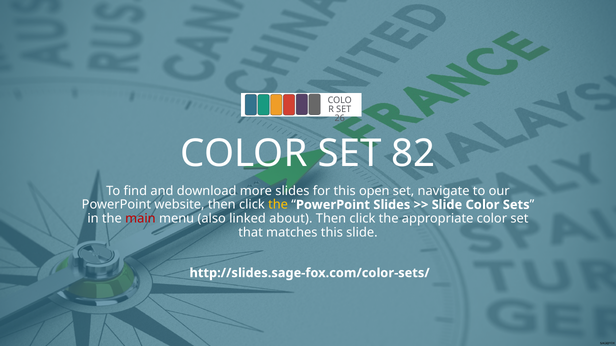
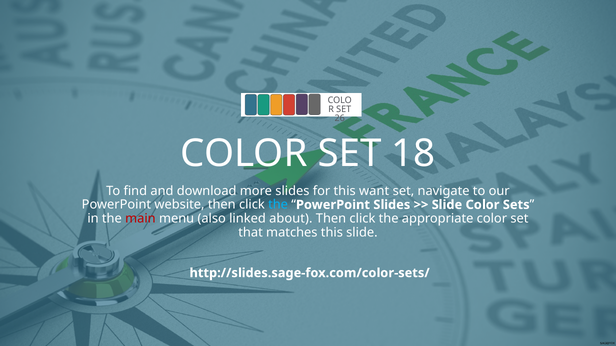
82: 82 -> 18
open: open -> want
the at (278, 205) colour: yellow -> light blue
